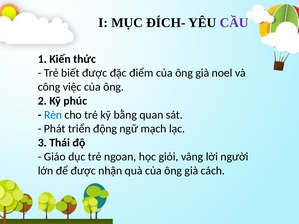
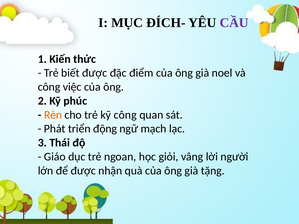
Rèn colour: blue -> orange
kỹ bằng: bằng -> công
cách: cách -> tặng
